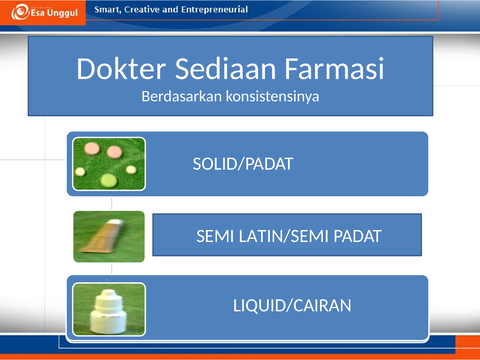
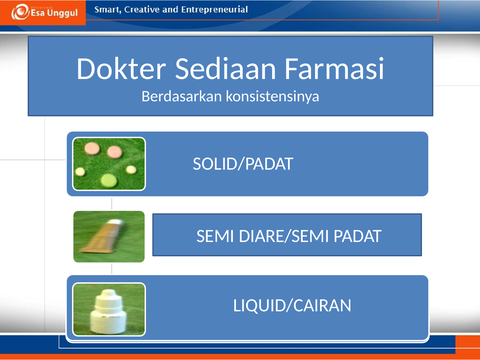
LATIN/SEMI: LATIN/SEMI -> DIARE/SEMI
